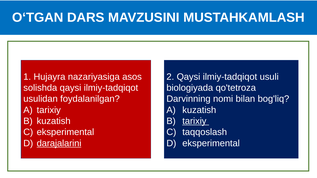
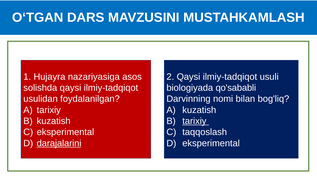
qo'tetroza: qo'tetroza -> qo'sababli
